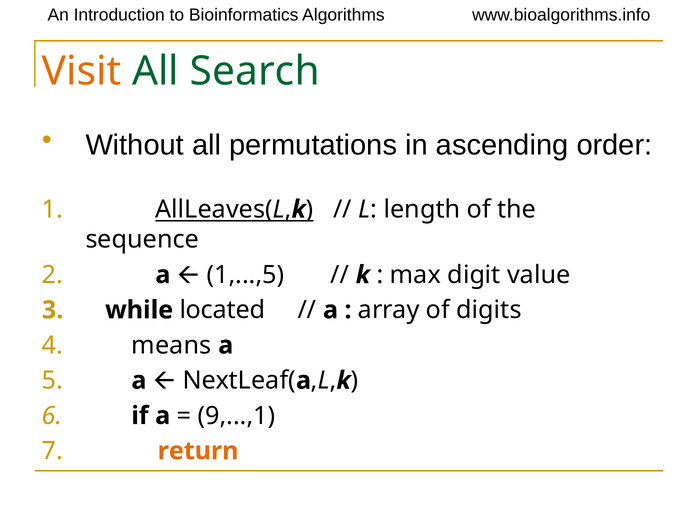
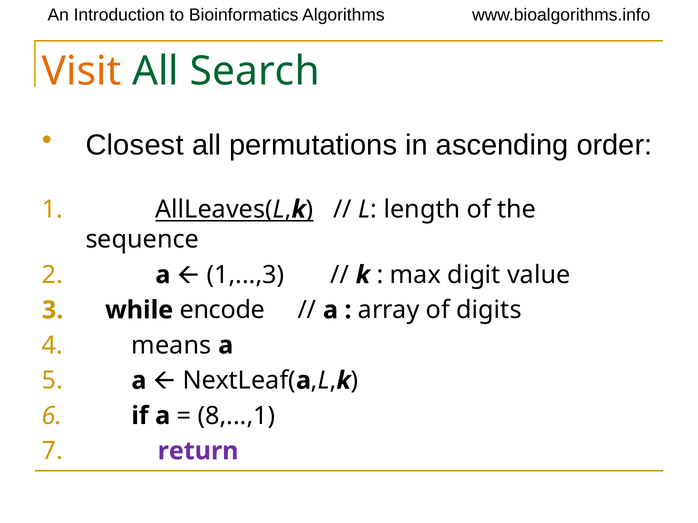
Without: Without -> Closest
1,...,5: 1,...,5 -> 1,...,3
located: located -> encode
9,...,1: 9,...,1 -> 8,...,1
return colour: orange -> purple
